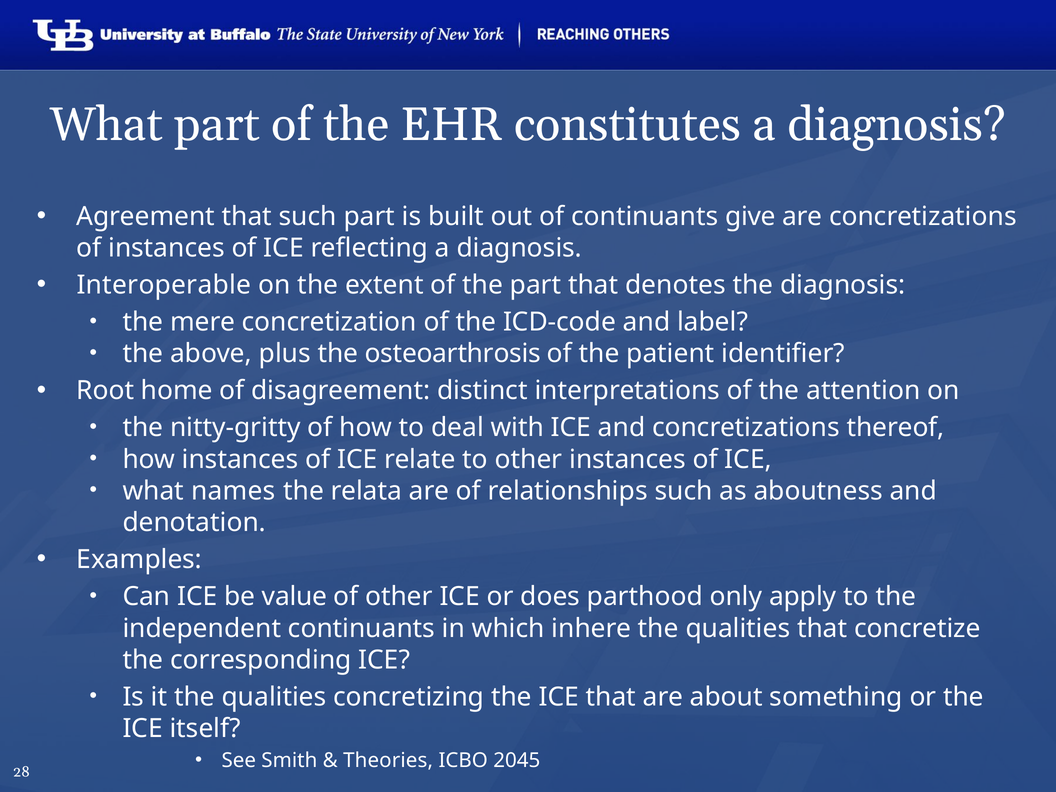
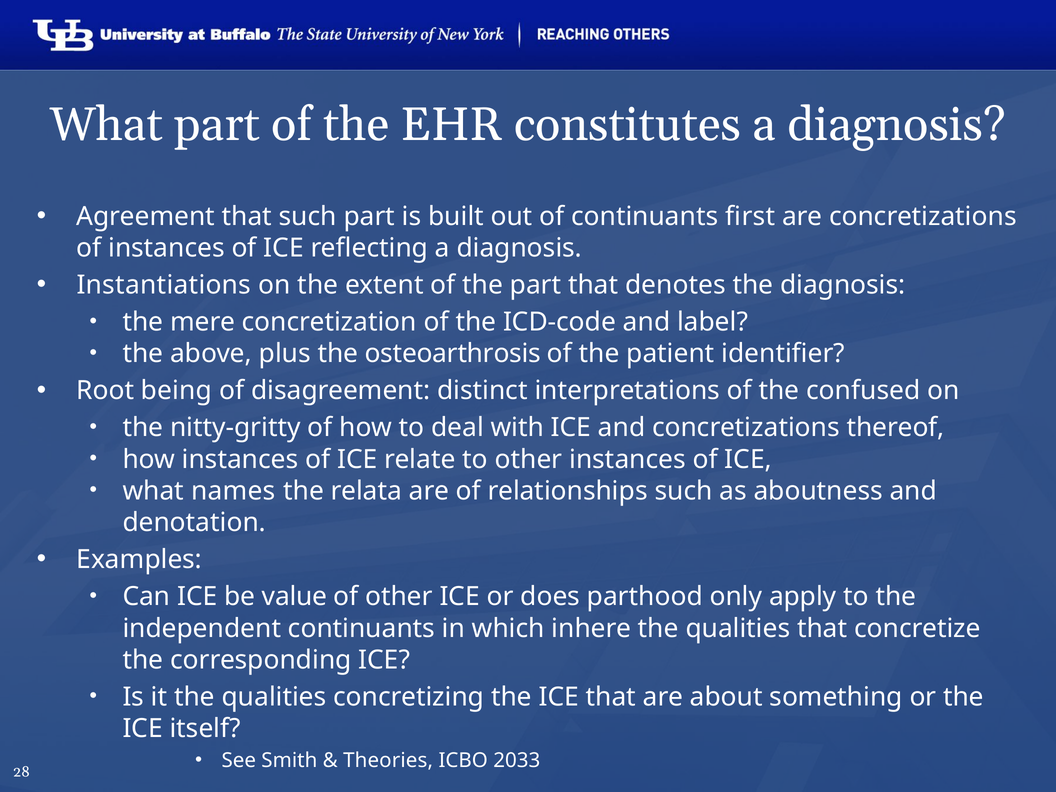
give: give -> first
Interoperable: Interoperable -> Instantiations
home: home -> being
attention: attention -> confused
2045: 2045 -> 2033
